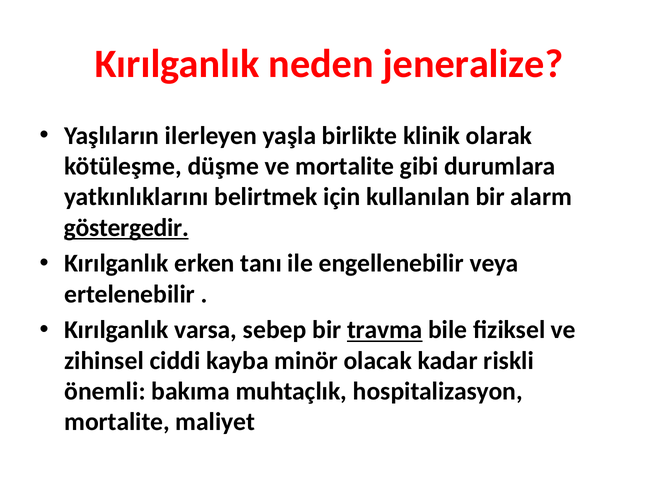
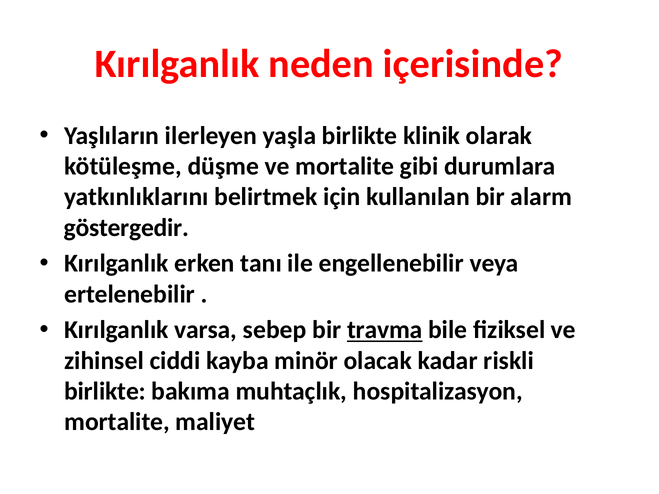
jeneralize: jeneralize -> içerisinde
göstergedir underline: present -> none
önemli at (105, 392): önemli -> birlikte
